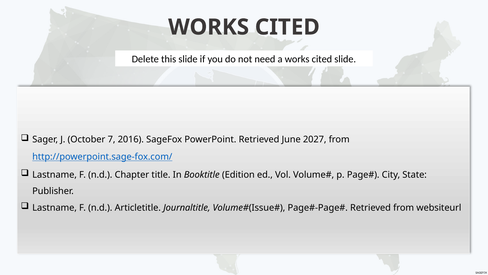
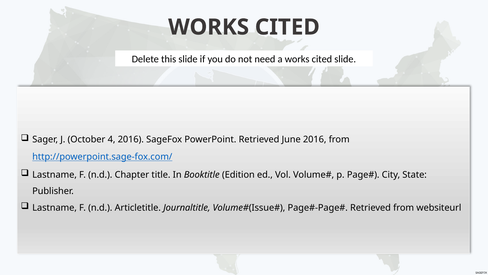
7: 7 -> 4
June 2027: 2027 -> 2016
